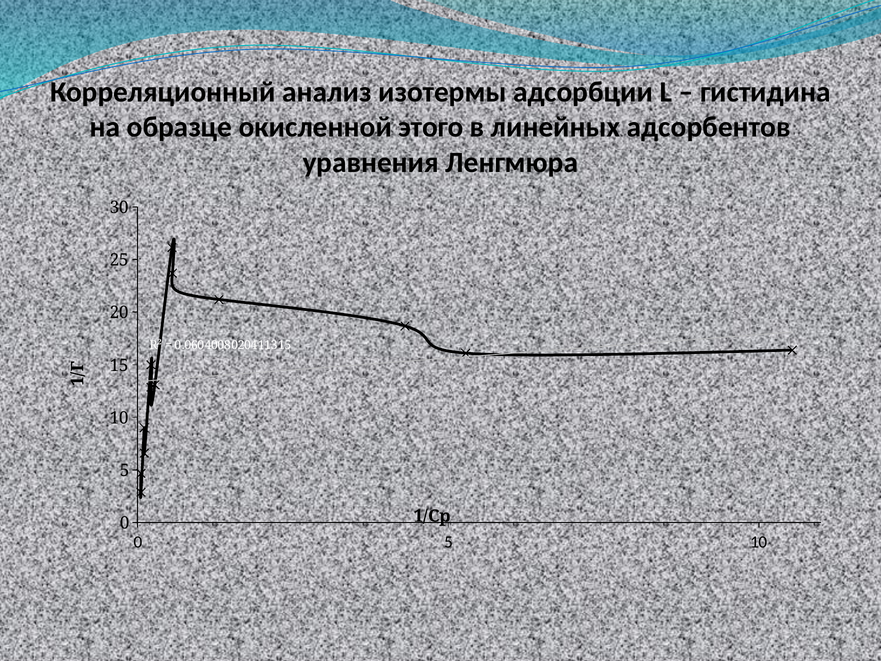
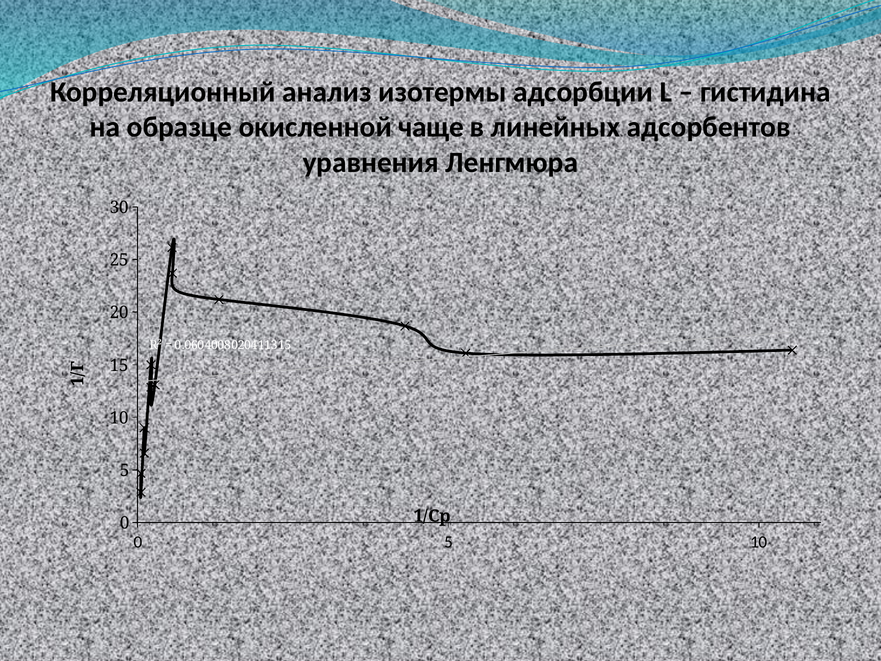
этого: этого -> чаще
